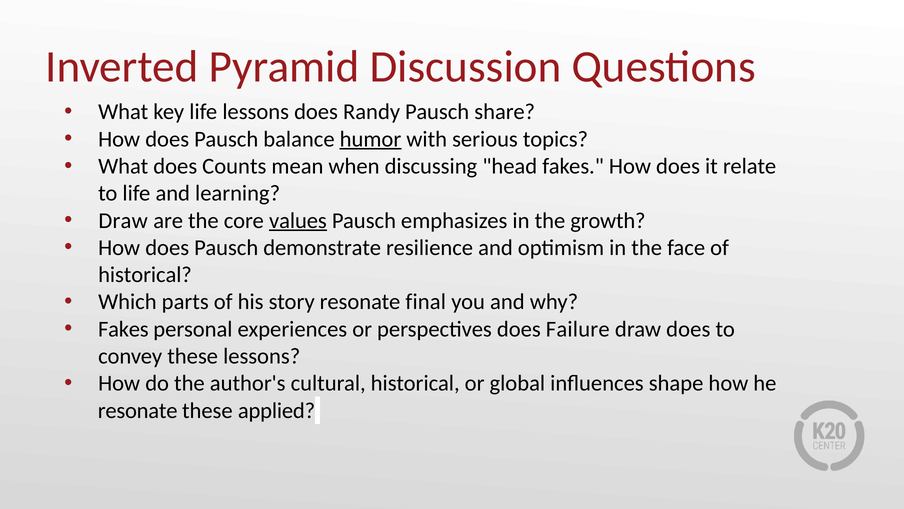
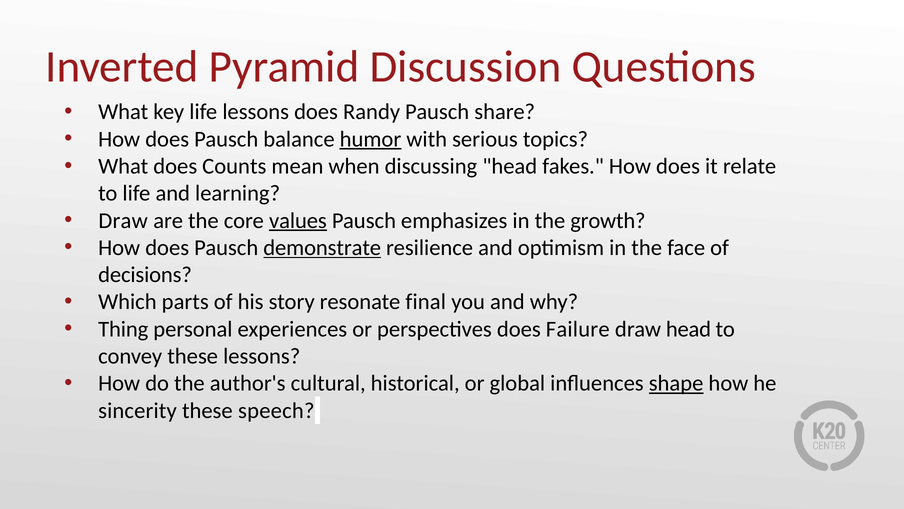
demonstrate underline: none -> present
historical at (145, 275): historical -> decisions
Fakes at (123, 329): Fakes -> Thing
draw does: does -> head
shape underline: none -> present
resonate at (138, 410): resonate -> sincerity
applied: applied -> speech
